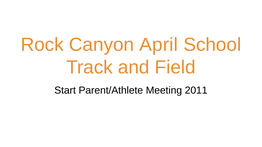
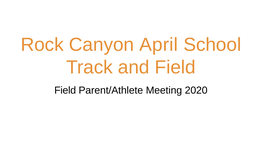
Start at (65, 91): Start -> Field
2011: 2011 -> 2020
